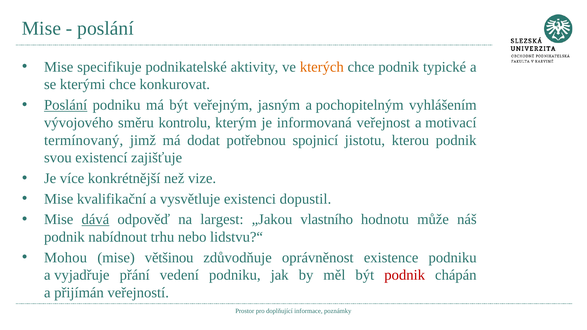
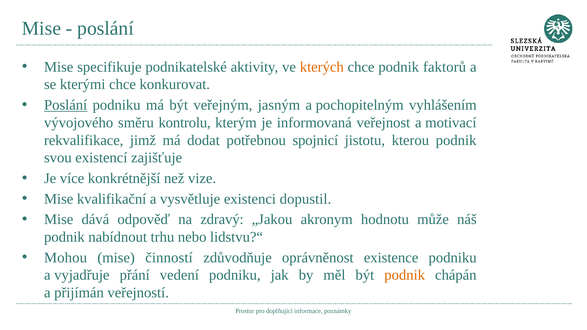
typické: typické -> faktorů
termínovaný: termínovaný -> rekvalifikace
dává underline: present -> none
largest: largest -> zdravý
vlastního: vlastního -> akronym
většinou: většinou -> činností
podnik at (405, 275) colour: red -> orange
